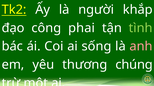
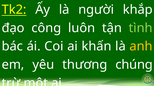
phai: phai -> luôn
sống: sống -> khấn
anh colour: pink -> yellow
